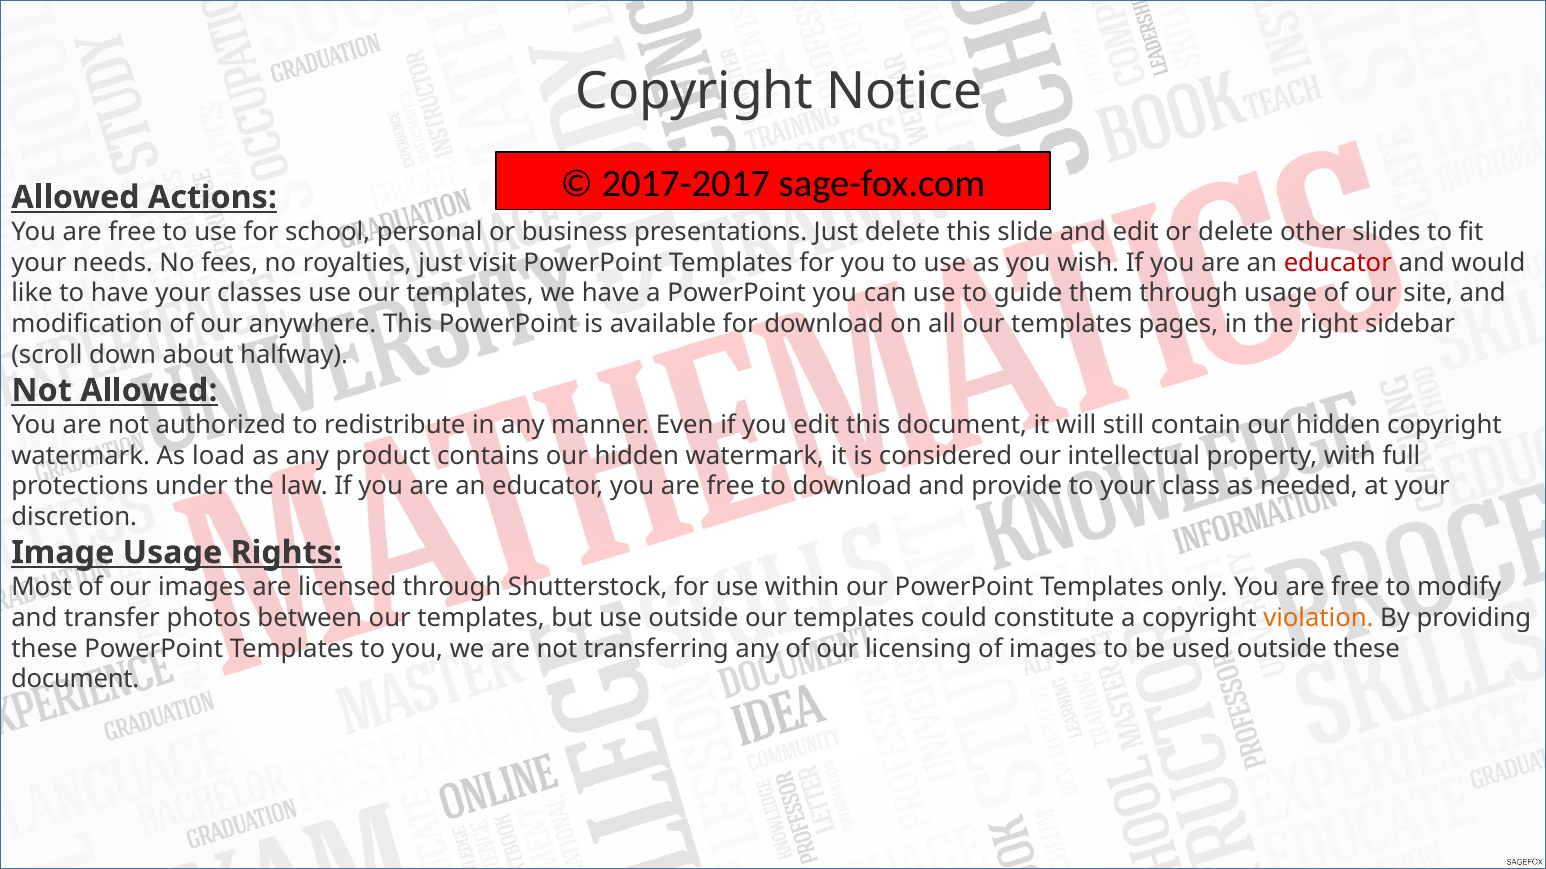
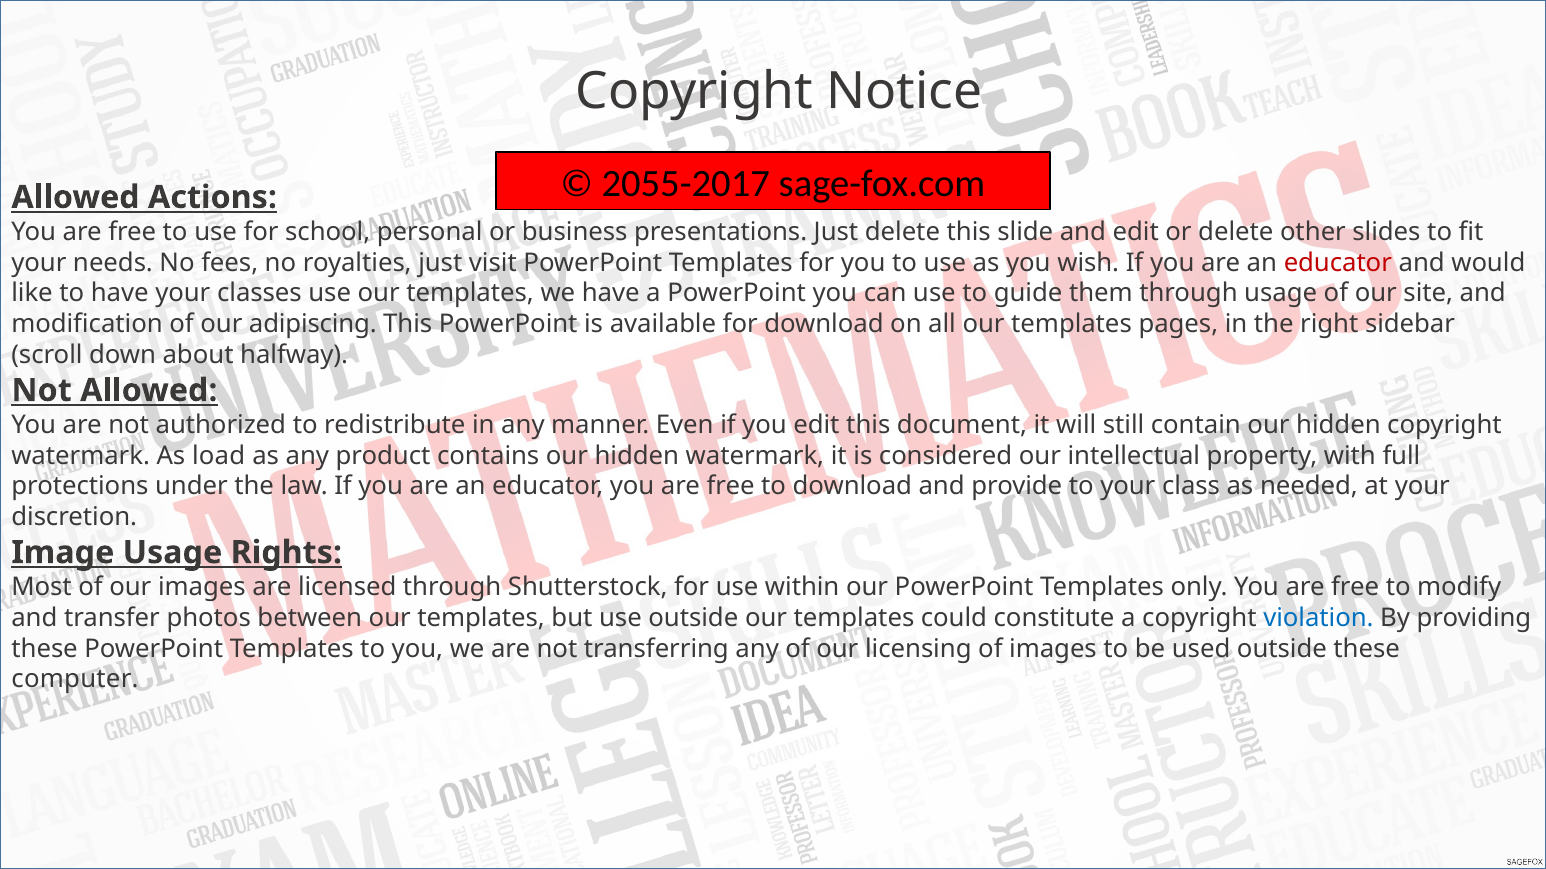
2017-2017: 2017-2017 -> 2055-2017
anywhere: anywhere -> adipiscing
violation colour: orange -> blue
document at (75, 680): document -> computer
